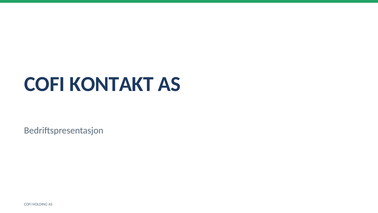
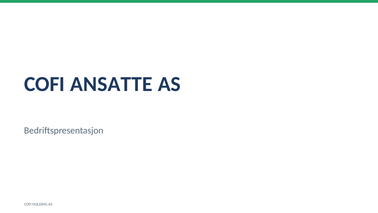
KONTAKT: KONTAKT -> ANSATTE
